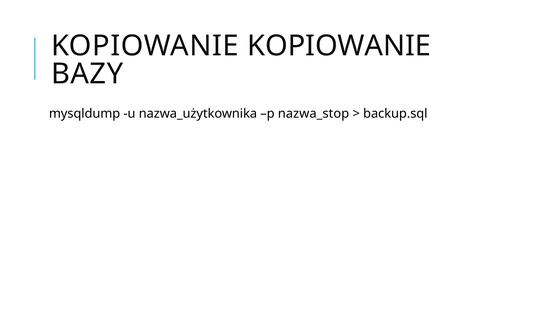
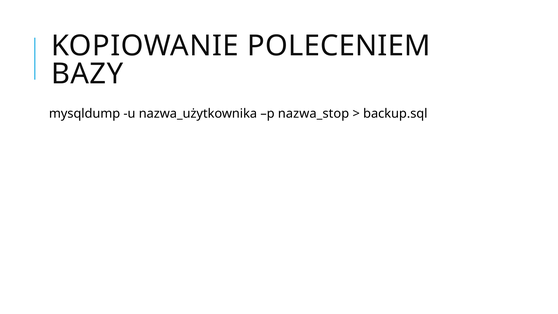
KOPIOWANIE KOPIOWANIE: KOPIOWANIE -> POLECENIEM
